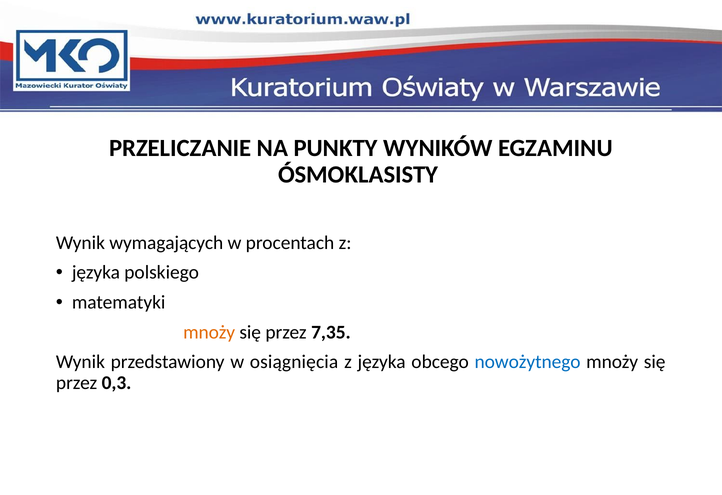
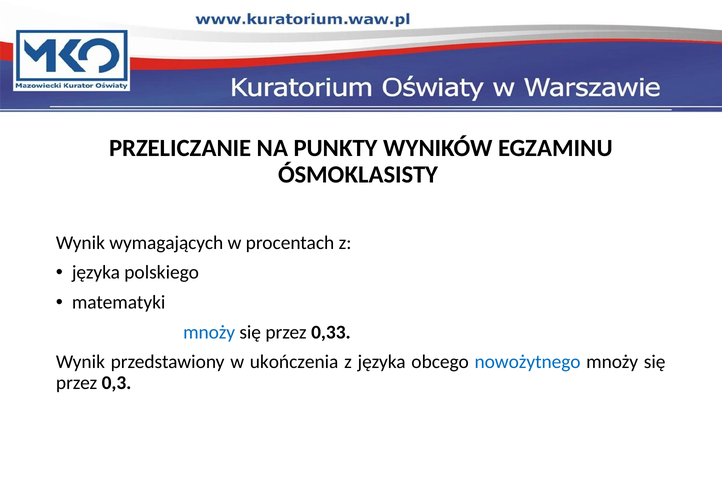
mnoży at (209, 332) colour: orange -> blue
7,35: 7,35 -> 0,33
osiągnięcia: osiągnięcia -> ukończenia
